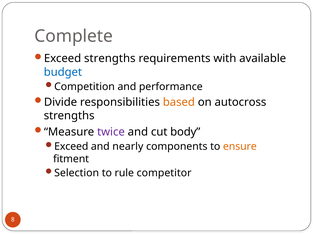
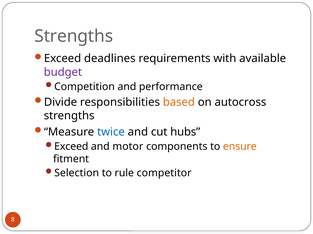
Complete at (74, 36): Complete -> Strengths
Exceed strengths: strengths -> deadlines
budget colour: blue -> purple
twice colour: purple -> blue
body: body -> hubs
nearly: nearly -> motor
